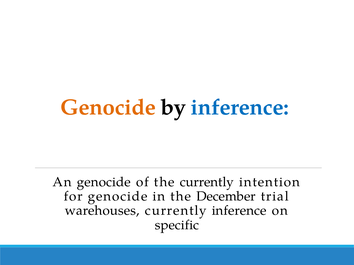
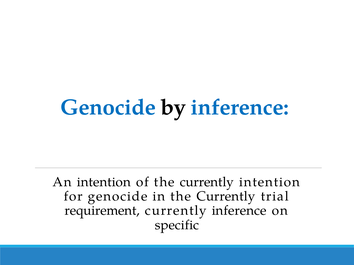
Genocide at (108, 108) colour: orange -> blue
An genocide: genocide -> intention
in the December: December -> Currently
warehouses: warehouses -> requirement
